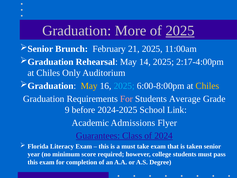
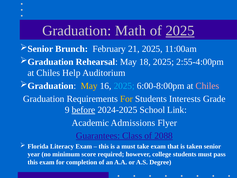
More: More -> Math
14: 14 -> 18
2:17-4:00pm: 2:17-4:00pm -> 2:55-4:00pm
Only: Only -> Help
Chiles at (207, 86) colour: yellow -> pink
For at (126, 99) colour: pink -> yellow
Average: Average -> Interests
before underline: none -> present
2024: 2024 -> 2088
